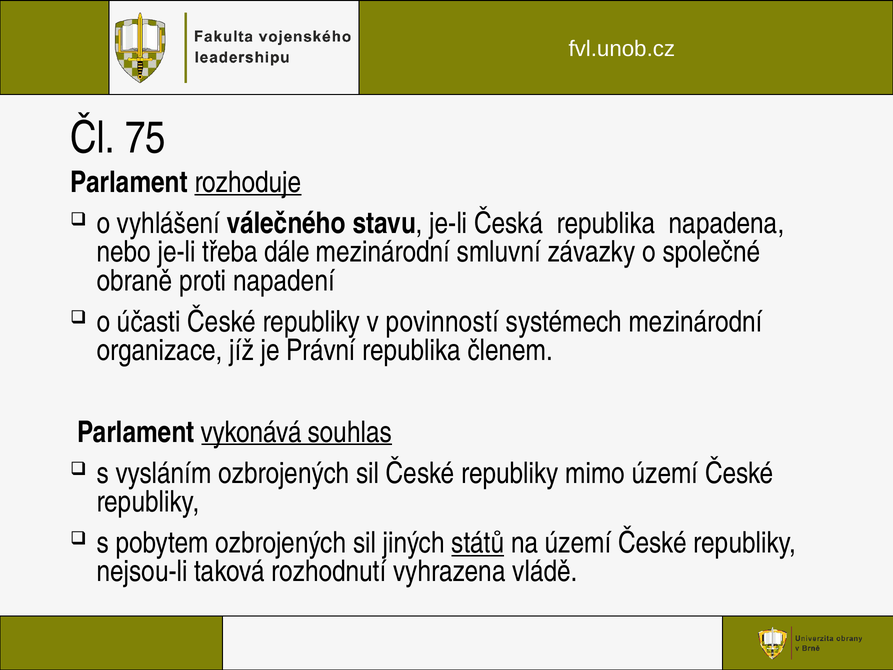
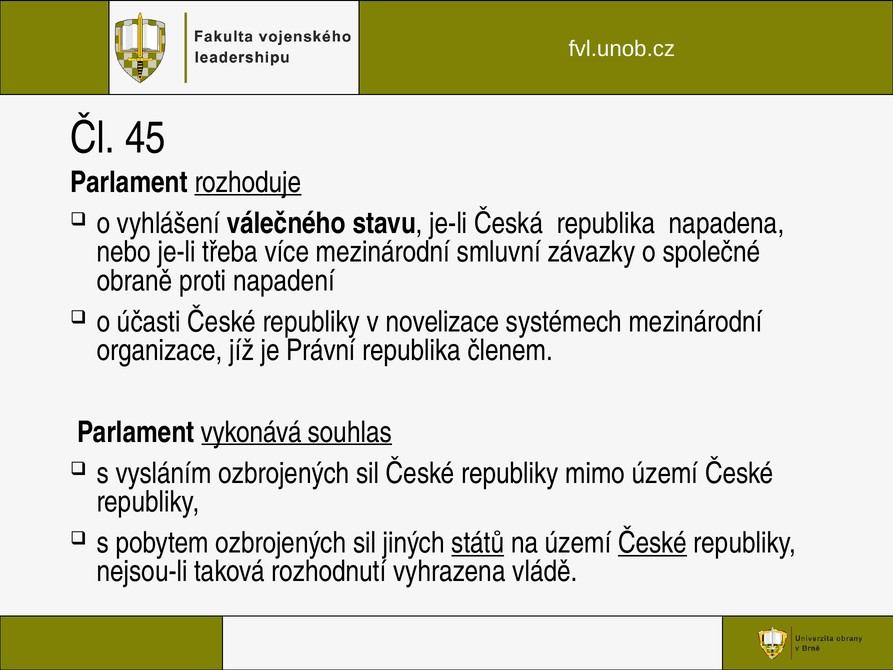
75: 75 -> 45
dále: dále -> více
povinností: povinností -> novelizace
České at (653, 543) underline: none -> present
